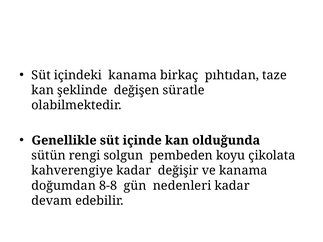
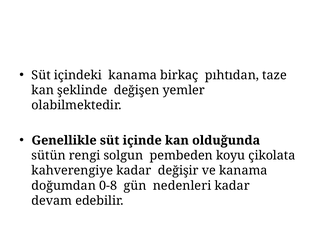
süratle: süratle -> yemler
8-8: 8-8 -> 0-8
